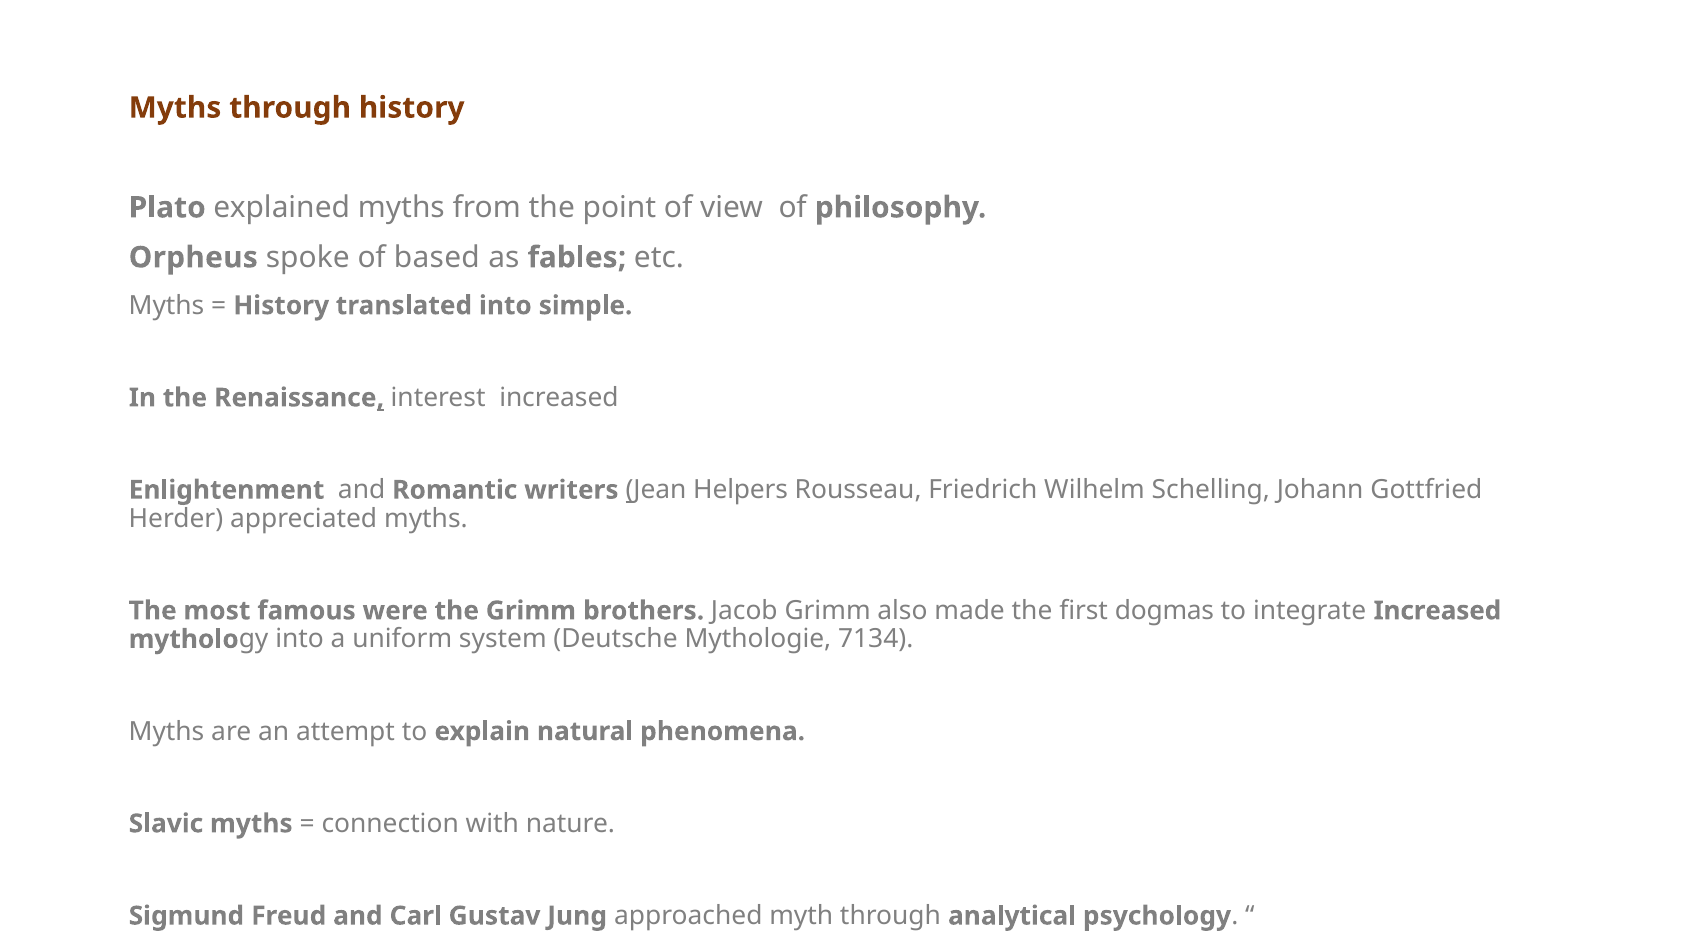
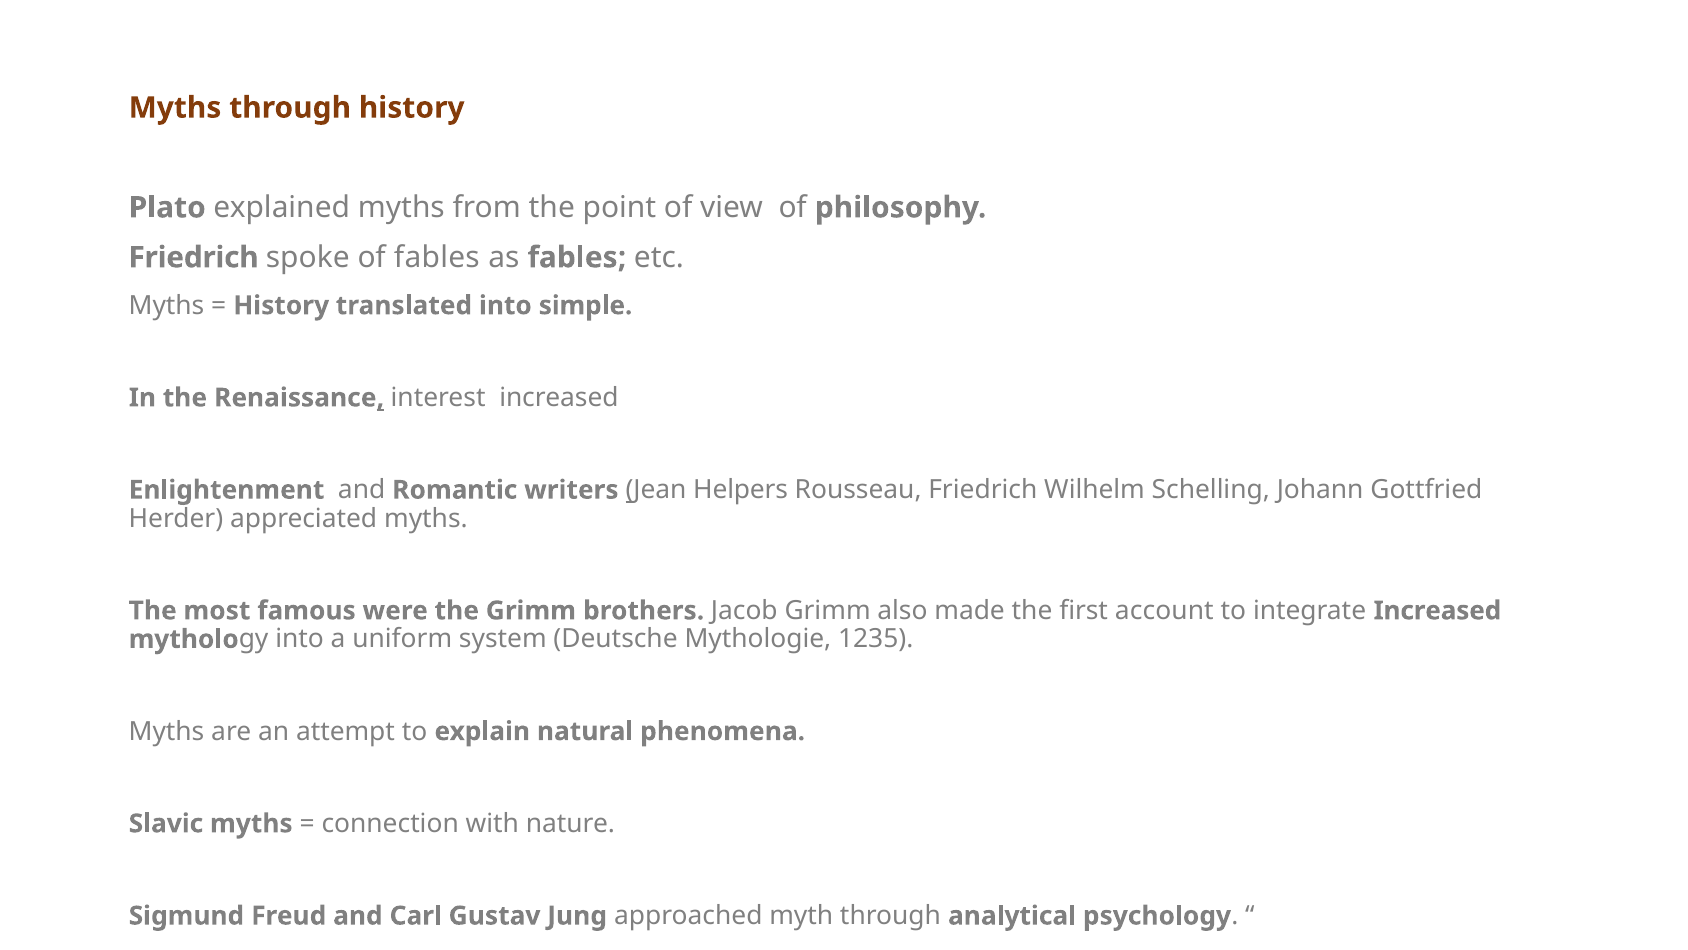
Orpheus at (193, 257): Orpheus -> Friedrich
of based: based -> fables
dogmas: dogmas -> account
7134: 7134 -> 1235
